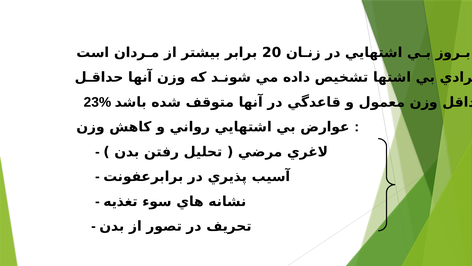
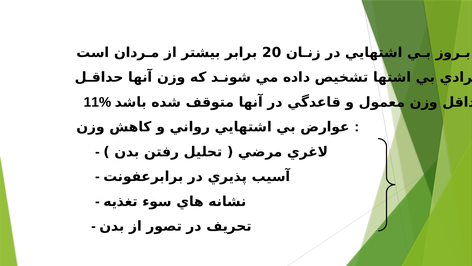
23%: 23% -> 11%
